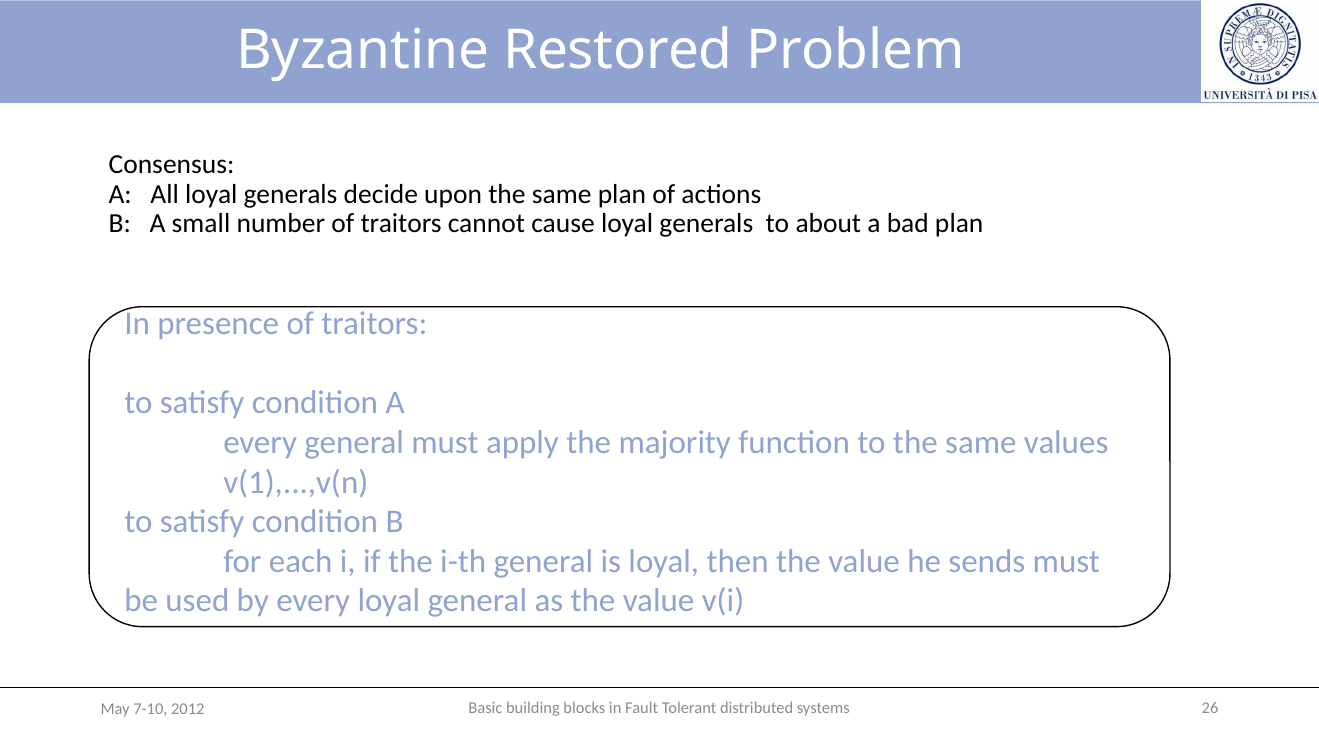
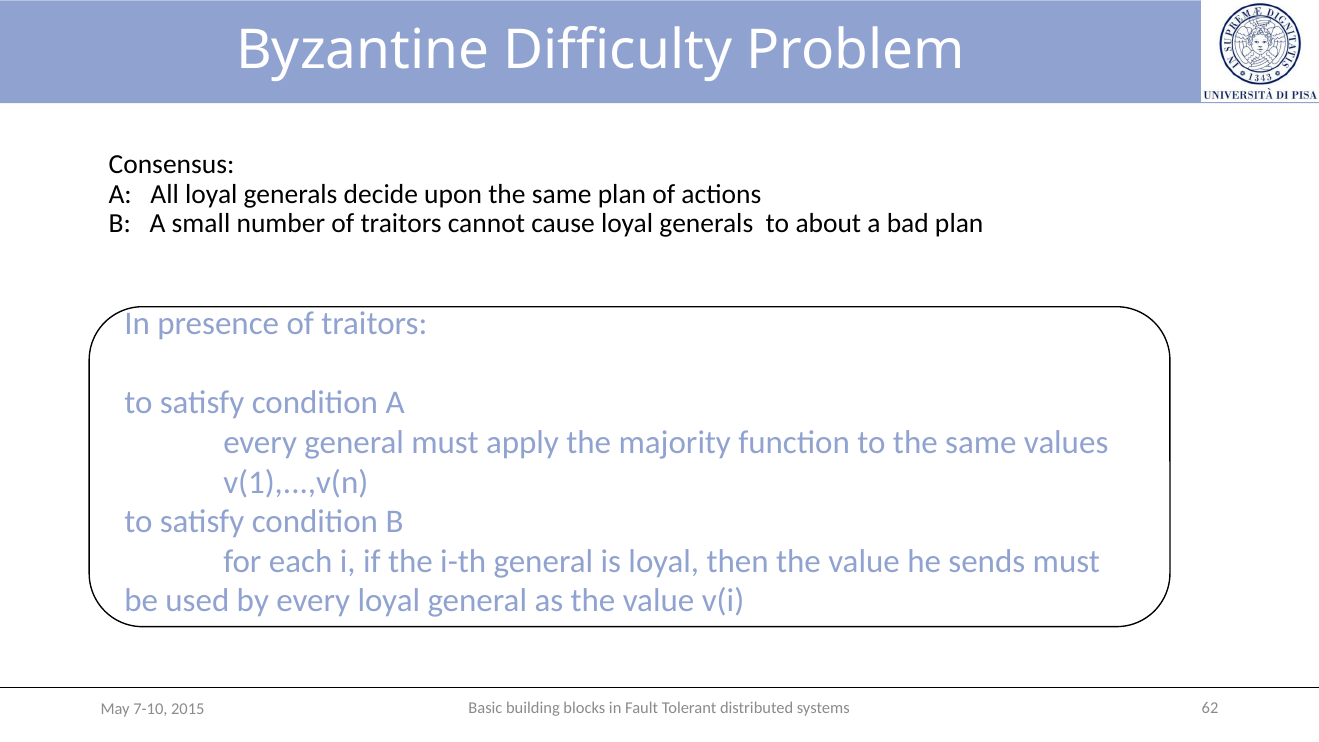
Restored: Restored -> Difficulty
26: 26 -> 62
2012: 2012 -> 2015
